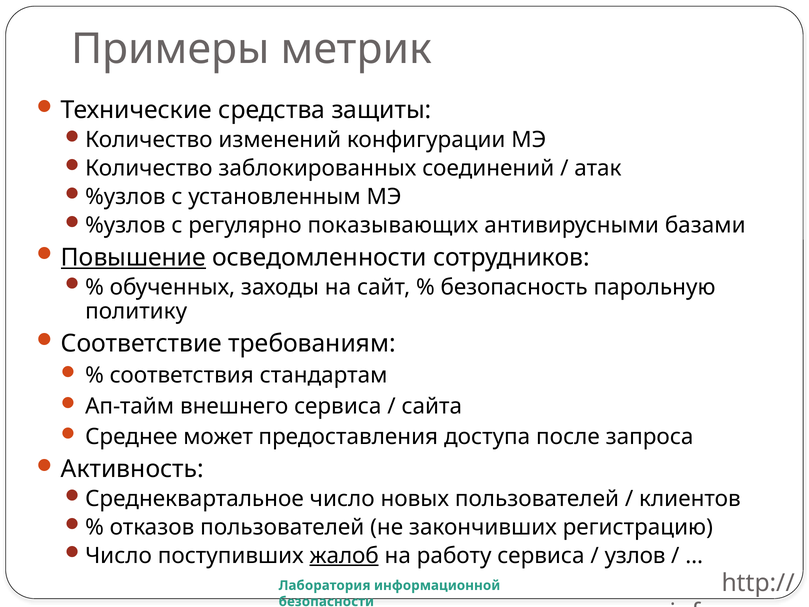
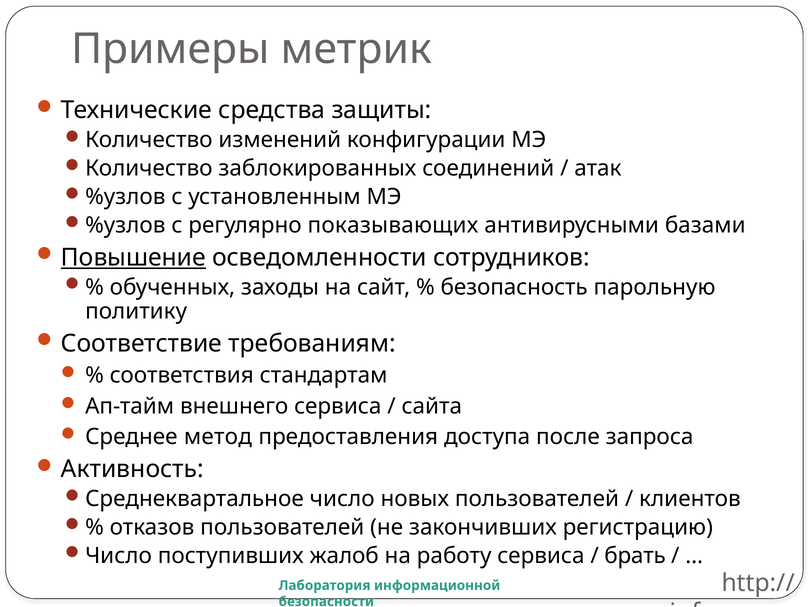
может: может -> метод
жалоб underline: present -> none
узлов: узлов -> брать
